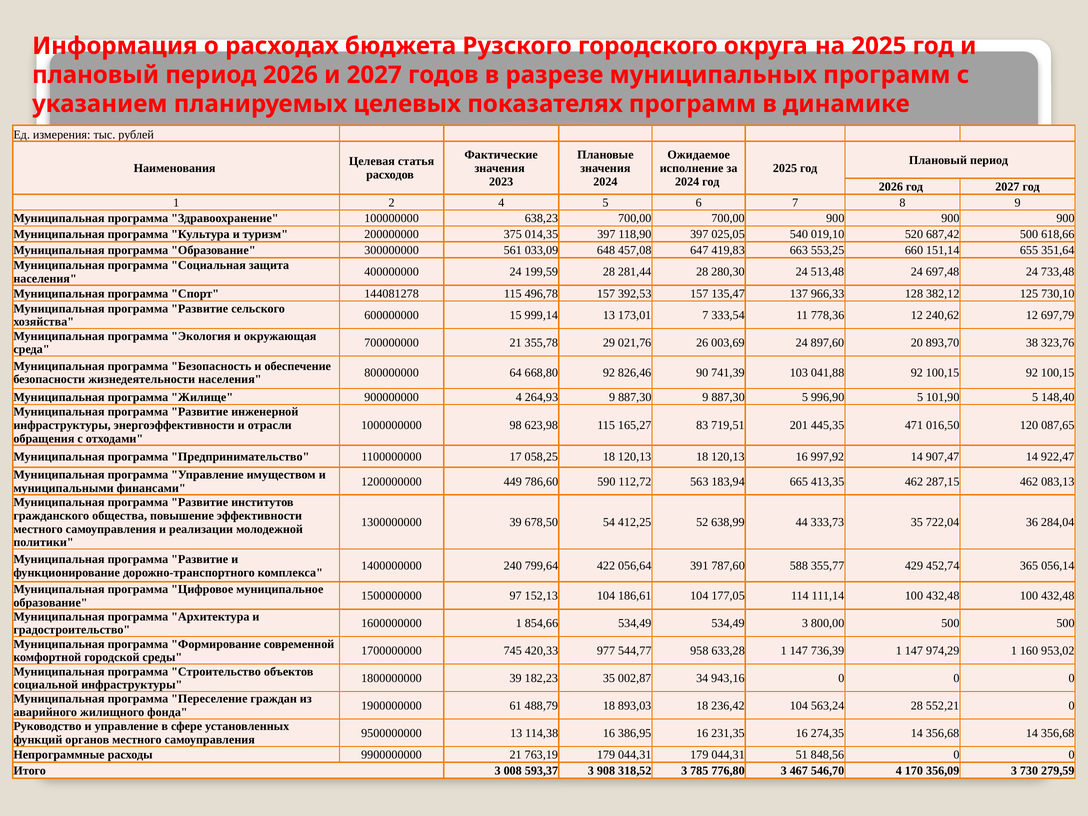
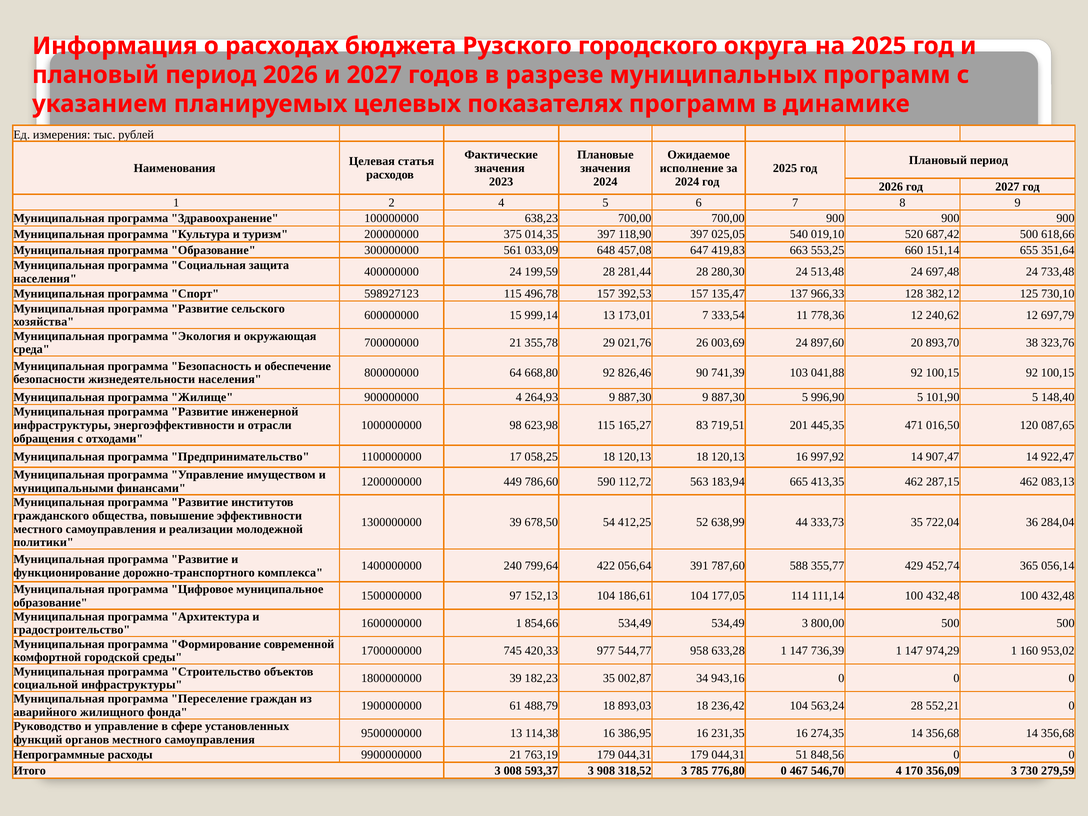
144081278: 144081278 -> 598927123
776,80 3: 3 -> 0
